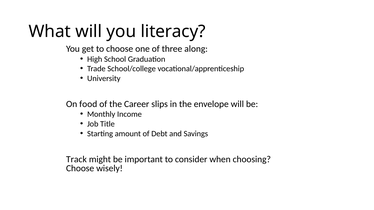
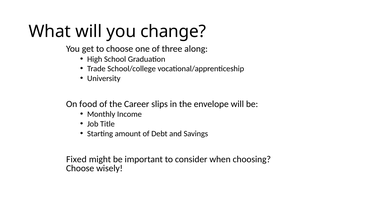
literacy: literacy -> change
Track: Track -> Fixed
